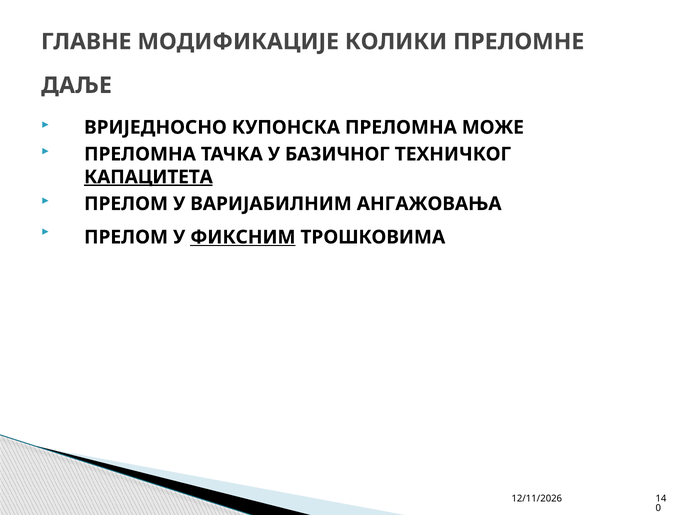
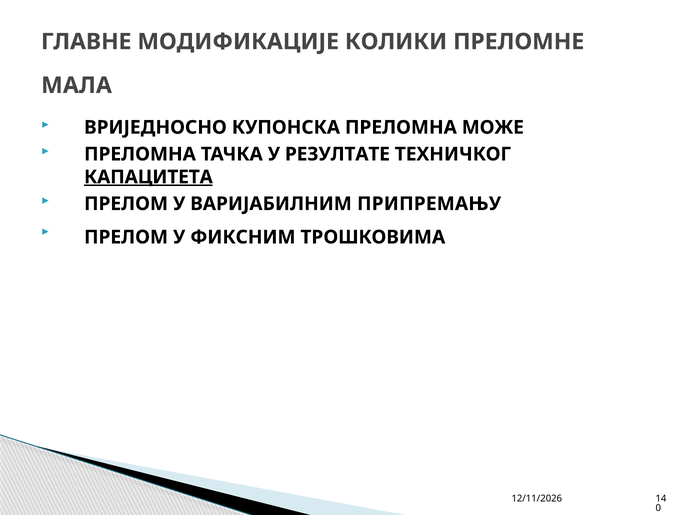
ДАЉЕ: ДАЉЕ -> МАЛА
БАЗИЧНОГ: БАЗИЧНОГ -> РЕЗУЛТАТЕ
АНГАЖОВАЊА: АНГАЖОВАЊА -> ПРИПРЕМАЊУ
ФИКСНИМ underline: present -> none
